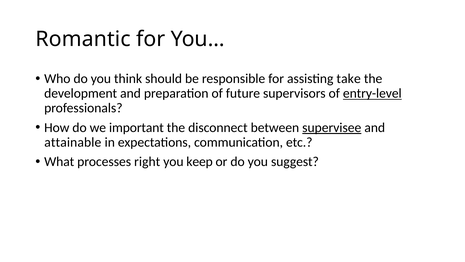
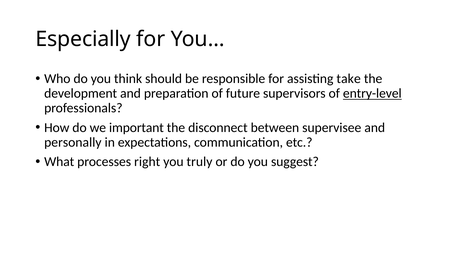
Romantic: Romantic -> Especially
supervisee underline: present -> none
attainable: attainable -> personally
keep: keep -> truly
